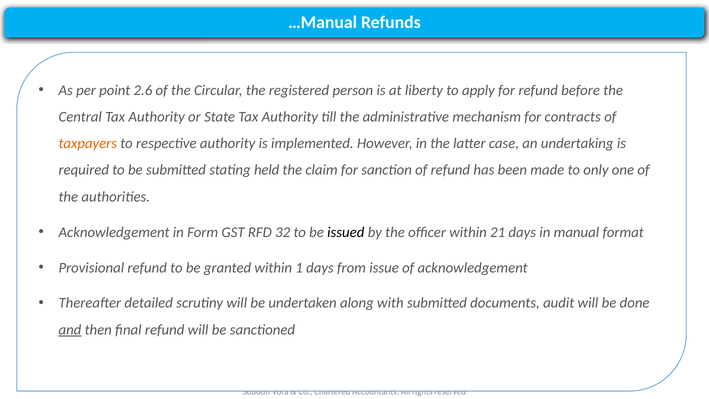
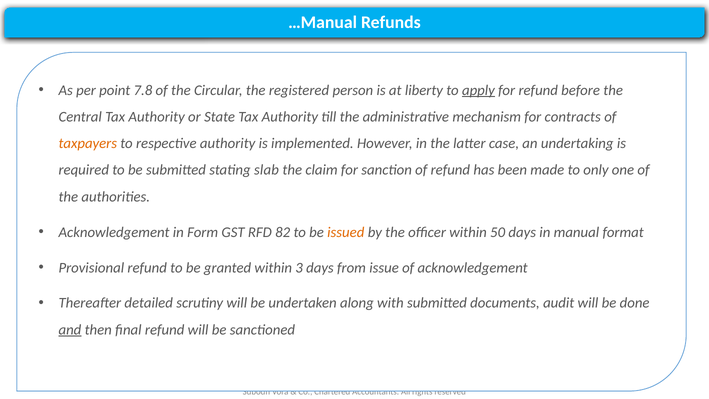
2.6: 2.6 -> 7.8
apply underline: none -> present
held: held -> slab
32: 32 -> 82
issued colour: black -> orange
21: 21 -> 50
1: 1 -> 3
